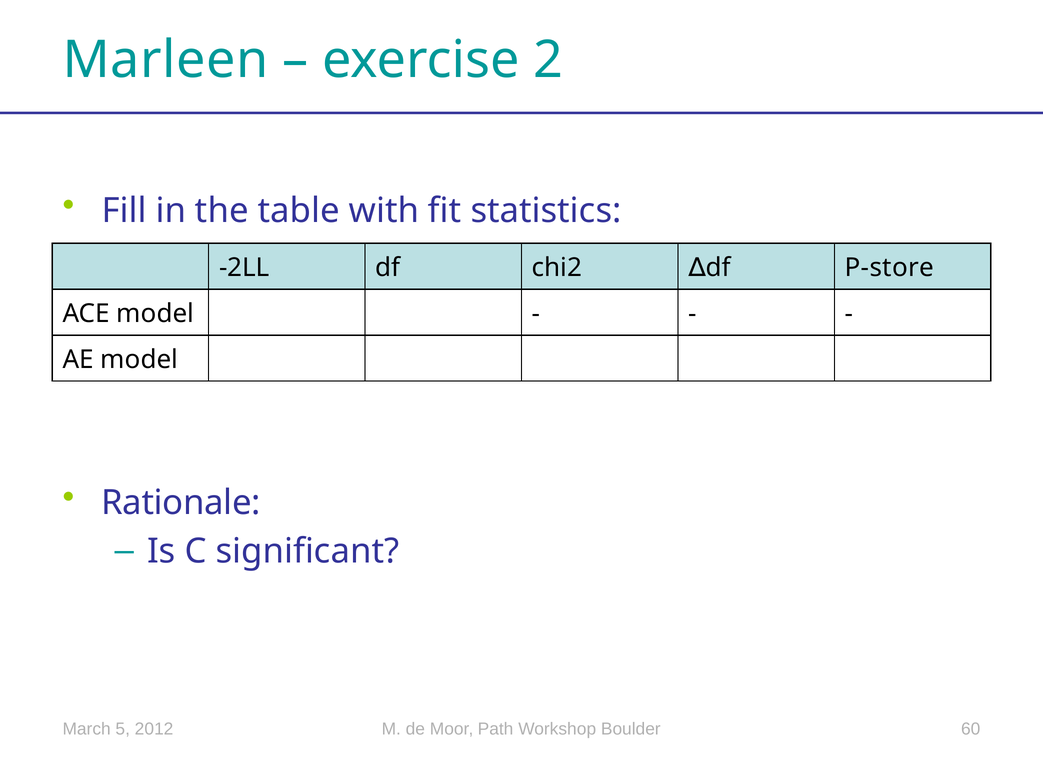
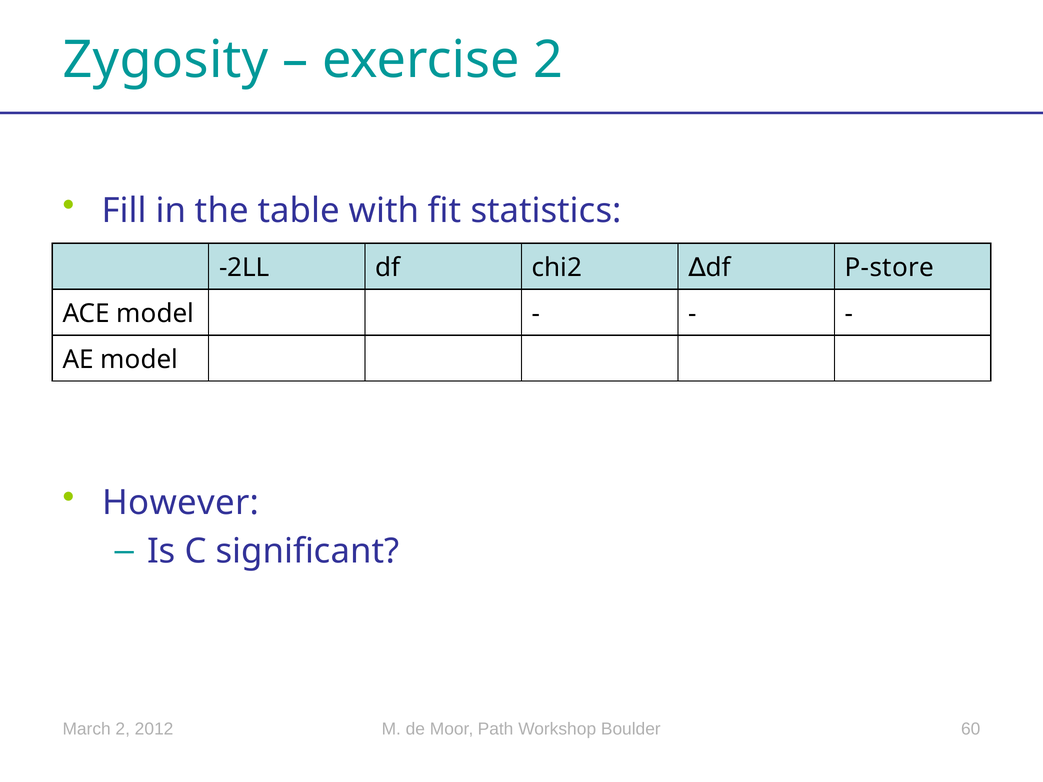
Marleen: Marleen -> Zygosity
Rationale: Rationale -> However
March 5: 5 -> 2
